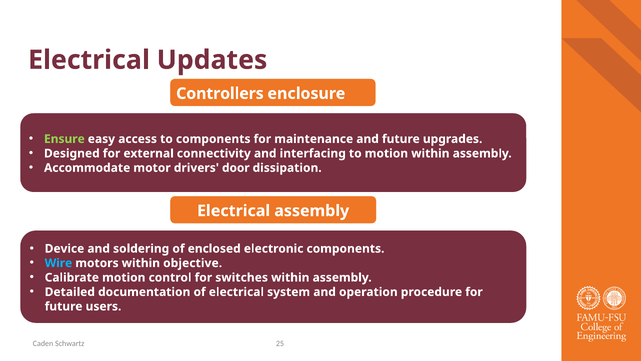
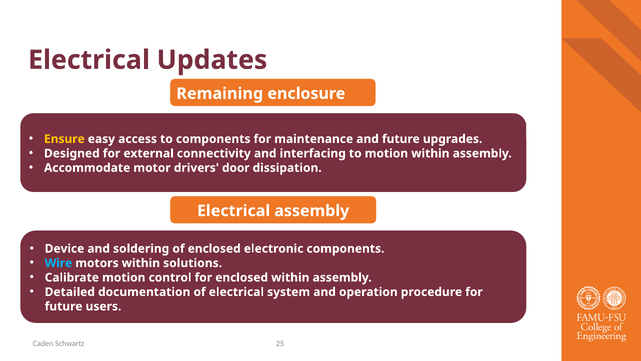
Controllers: Controllers -> Remaining
Ensure colour: light green -> yellow
objective: objective -> solutions
for switches: switches -> enclosed
